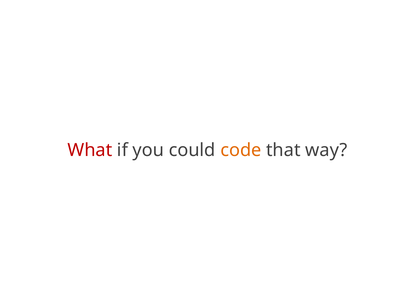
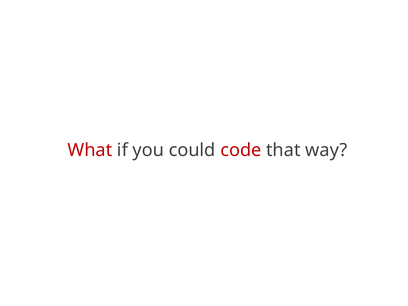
code colour: orange -> red
